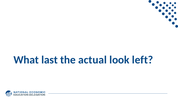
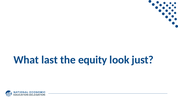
actual: actual -> equity
left: left -> just
